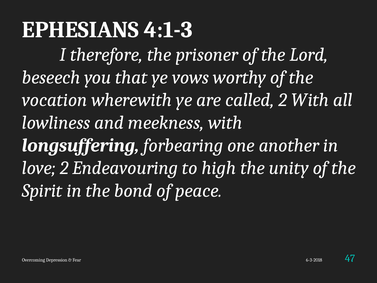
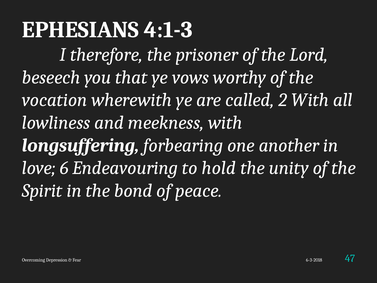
love 2: 2 -> 6
high: high -> hold
